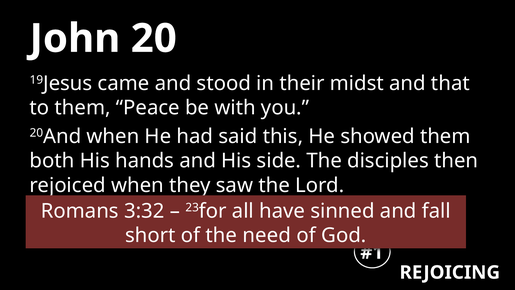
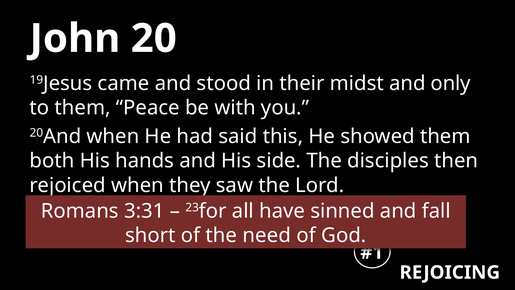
that: that -> only
3:32: 3:32 -> 3:31
